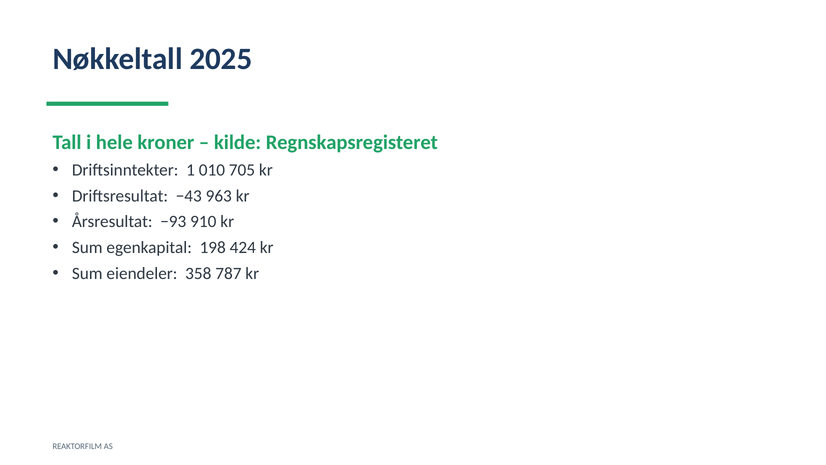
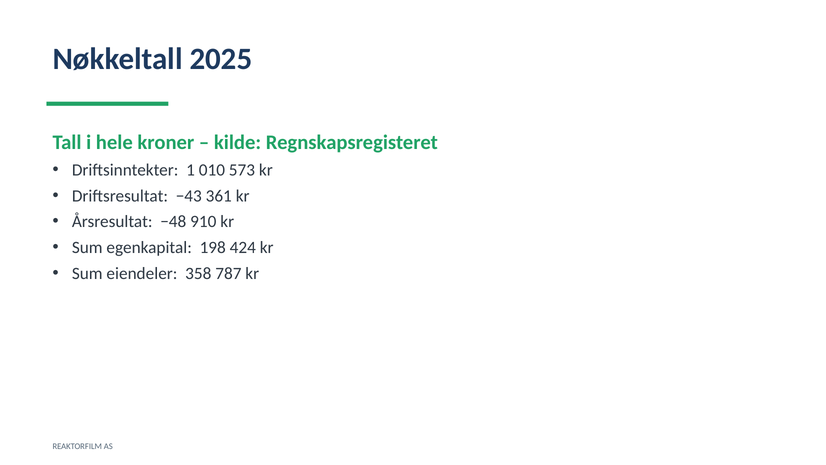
705: 705 -> 573
963: 963 -> 361
−93: −93 -> −48
